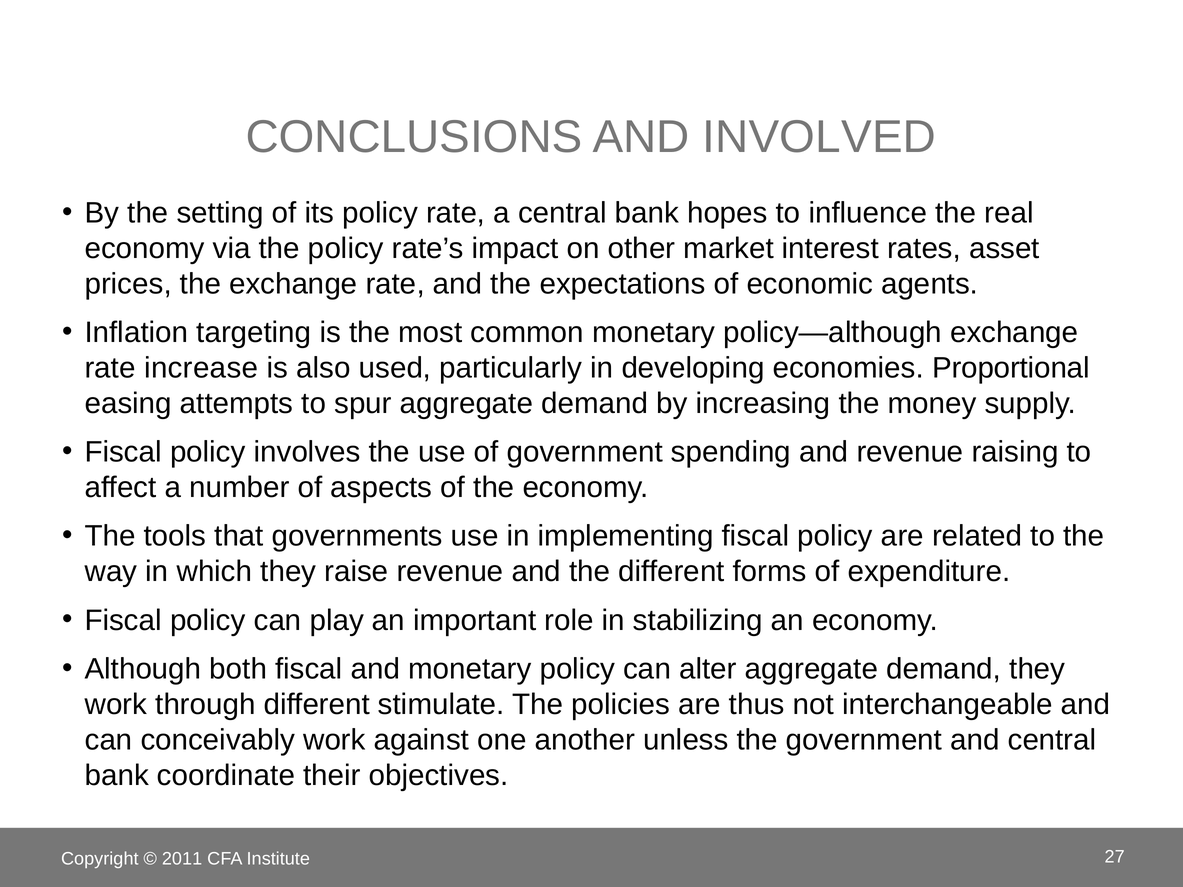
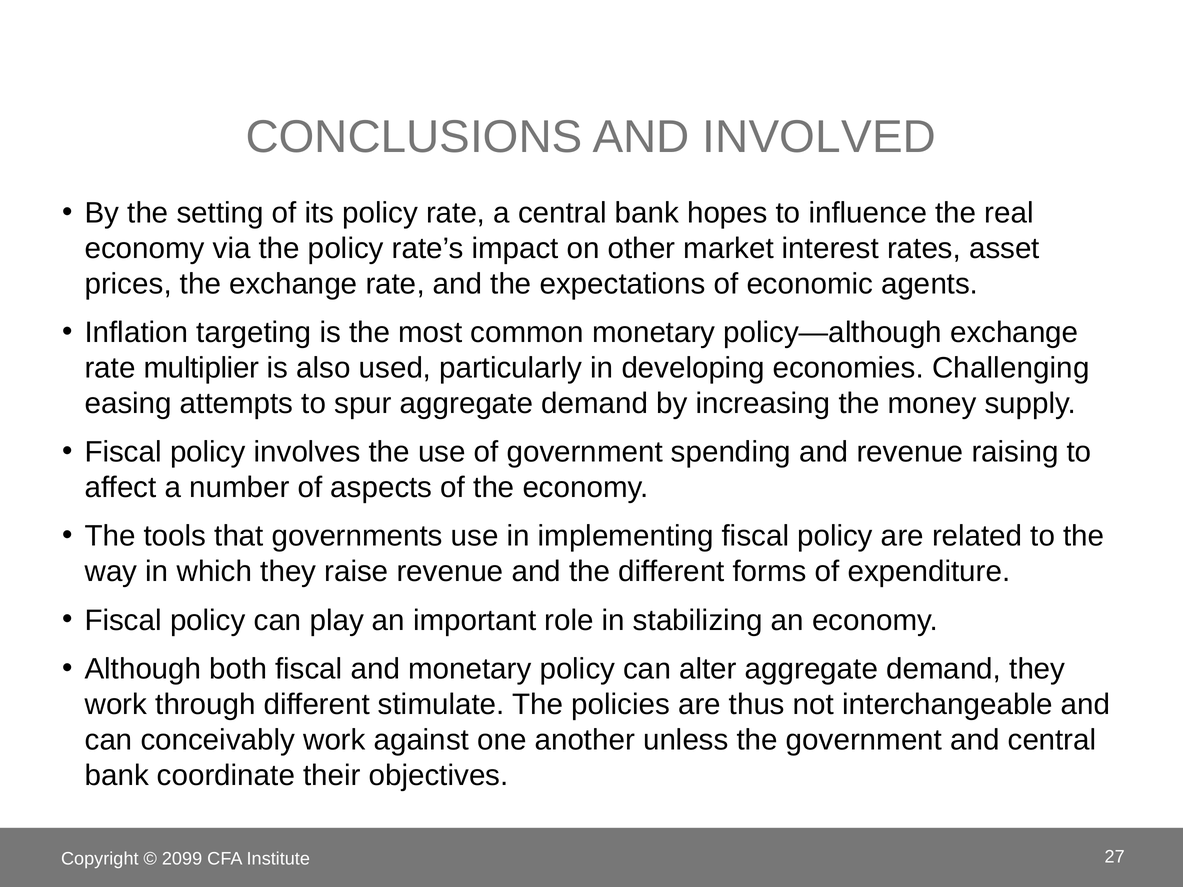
increase: increase -> multiplier
Proportional: Proportional -> Challenging
2011: 2011 -> 2099
